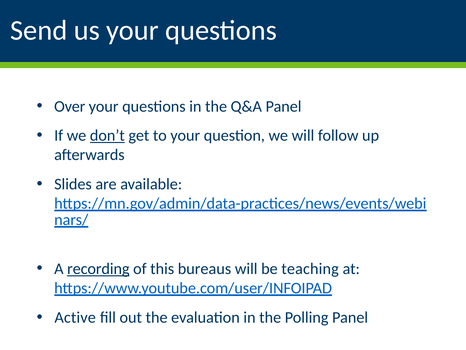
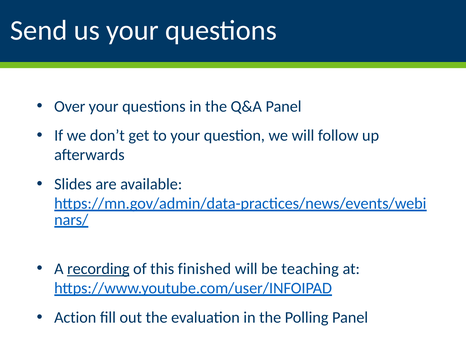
don’t underline: present -> none
bureaus: bureaus -> finished
Active: Active -> Action
